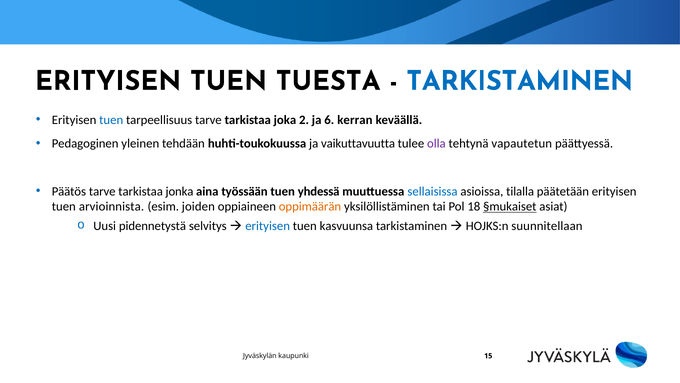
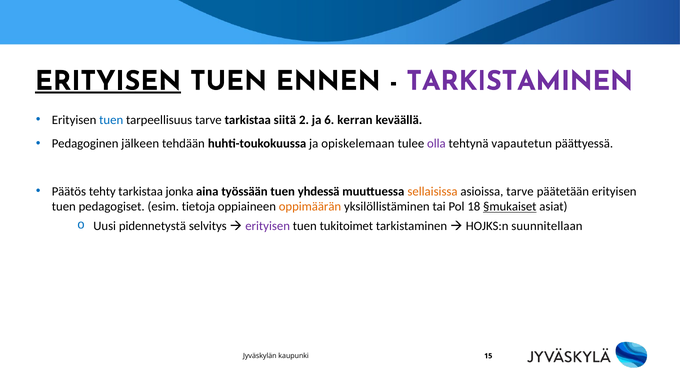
ERITYISEN at (108, 81) underline: none -> present
TUESTA: TUESTA -> ENNEN
TARKISTAMINEN at (520, 81) colour: blue -> purple
joka: joka -> siitä
yleinen: yleinen -> jälkeen
vaikuttavuutta: vaikuttavuutta -> opiskelemaan
Päätös tarve: tarve -> tehty
sellaisissa colour: blue -> orange
asioissa tilalla: tilalla -> tarve
arvioinnista: arvioinnista -> pedagogiset
joiden: joiden -> tietoja
erityisen at (268, 226) colour: blue -> purple
kasvuunsa: kasvuunsa -> tukitoimet
